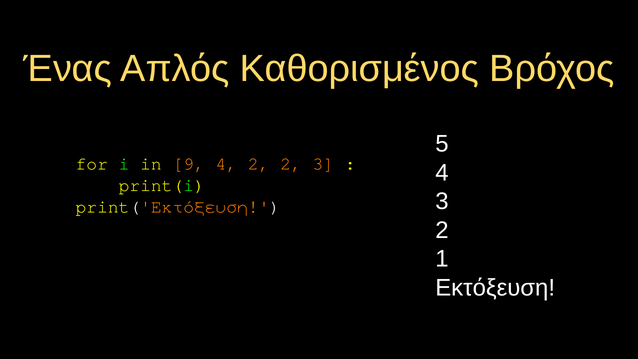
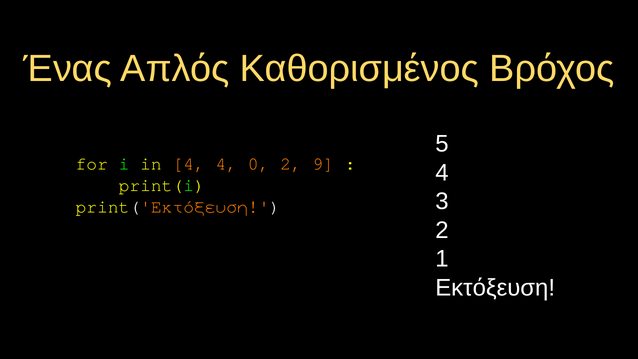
in 9: 9 -> 4
4 2: 2 -> 0
2 3: 3 -> 9
